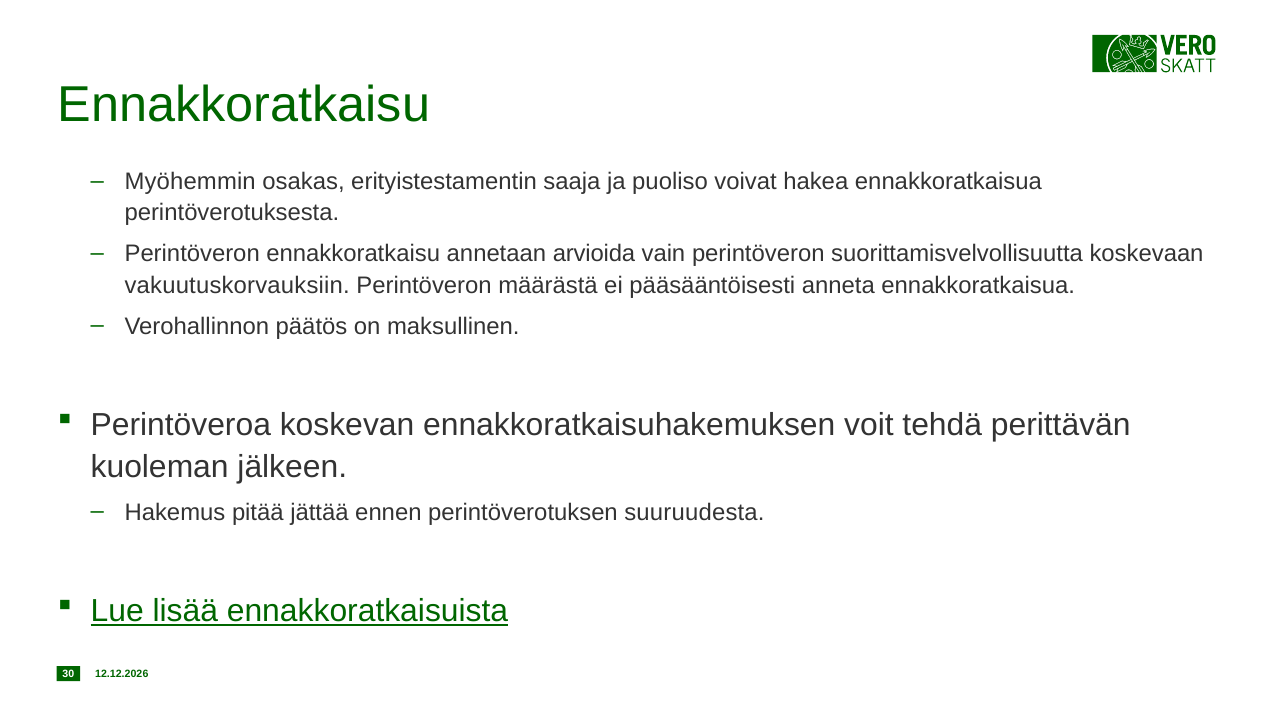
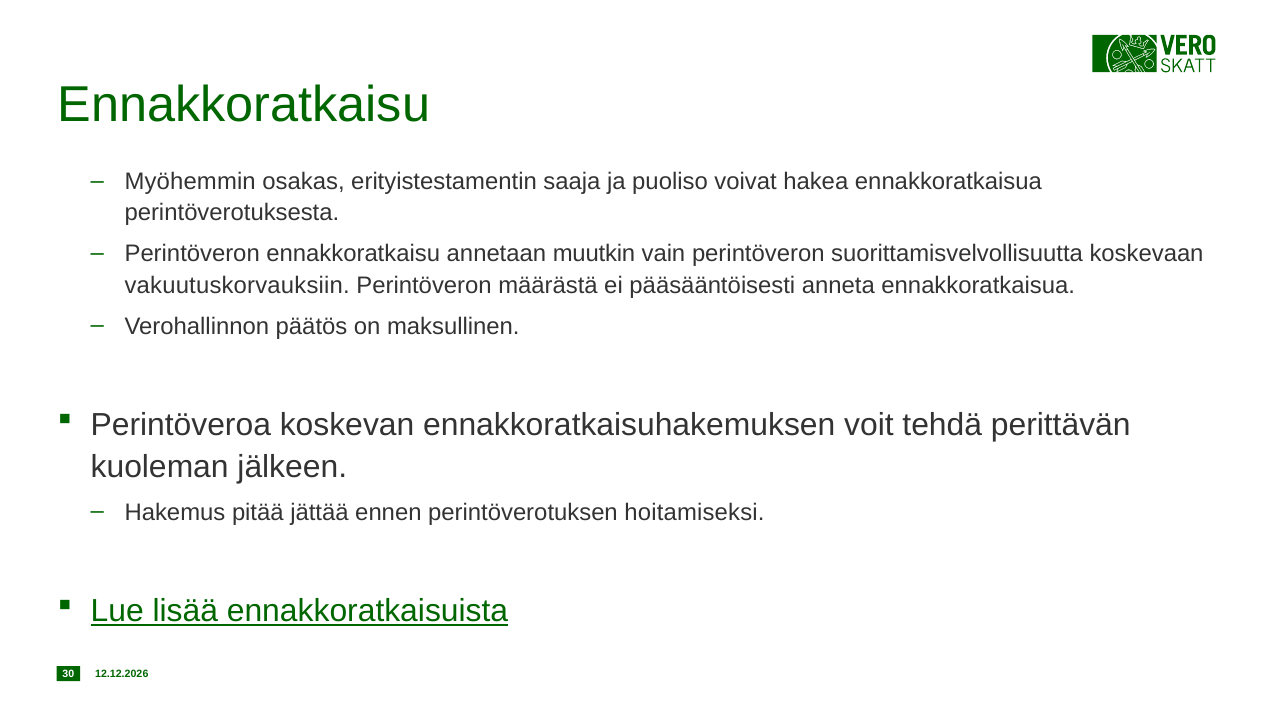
arvioida: arvioida -> muutkin
suuruudesta: suuruudesta -> hoitamiseksi
